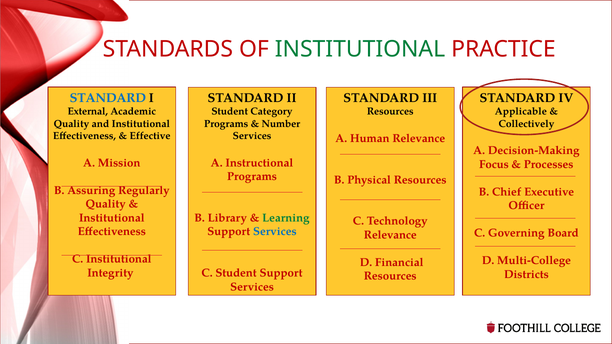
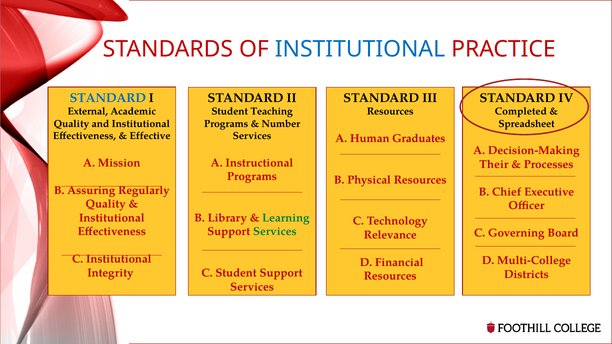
INSTITUTIONAL at (360, 49) colour: green -> blue
Applicable: Applicable -> Completed
Category: Category -> Teaching
Collectively: Collectively -> Spreadsheet
Human Relevance: Relevance -> Graduates
Focus: Focus -> Their
Services at (275, 232) colour: blue -> green
